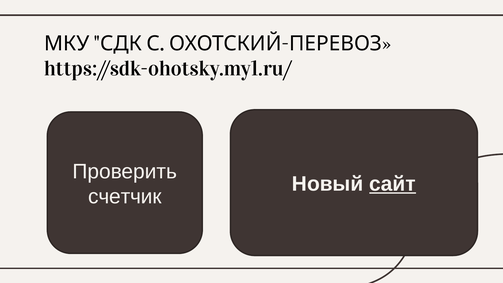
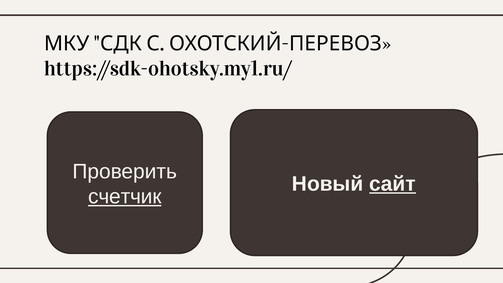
счетчик underline: none -> present
